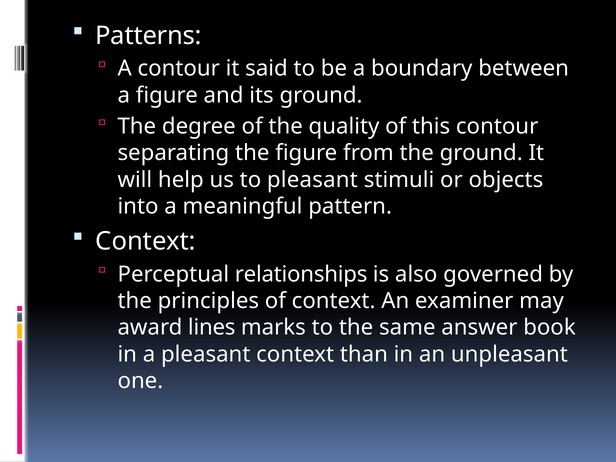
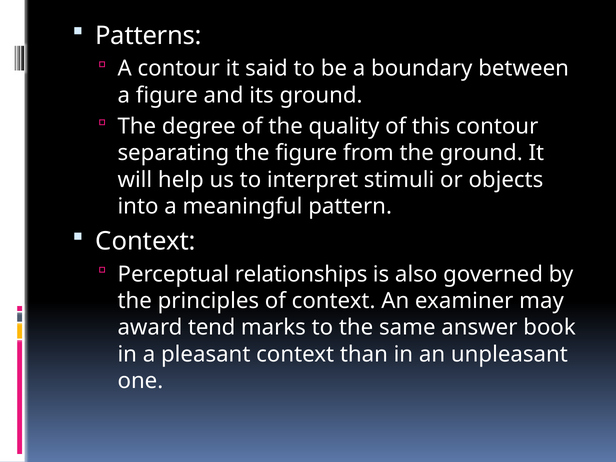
to pleasant: pleasant -> interpret
lines: lines -> tend
